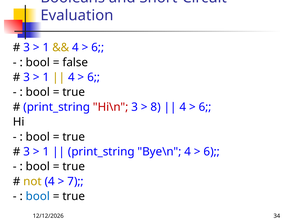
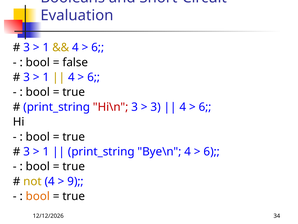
8 at (156, 107): 8 -> 3
7: 7 -> 9
bool at (38, 196) colour: blue -> orange
